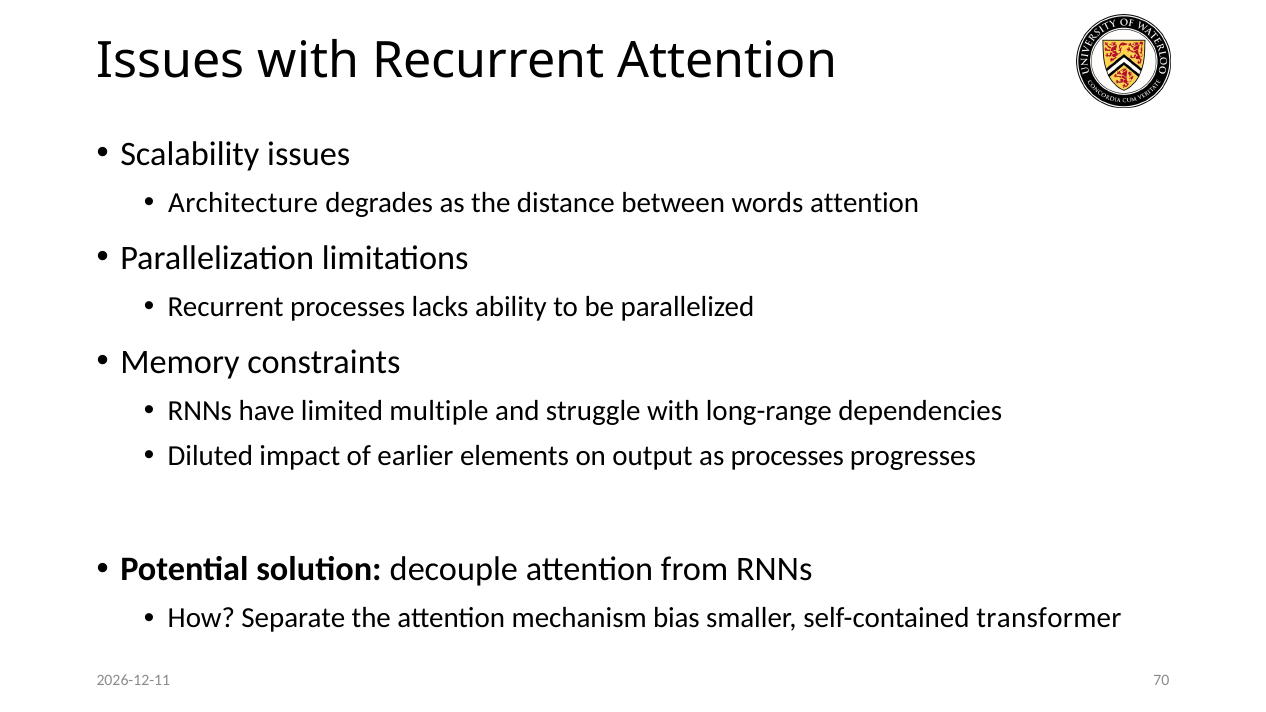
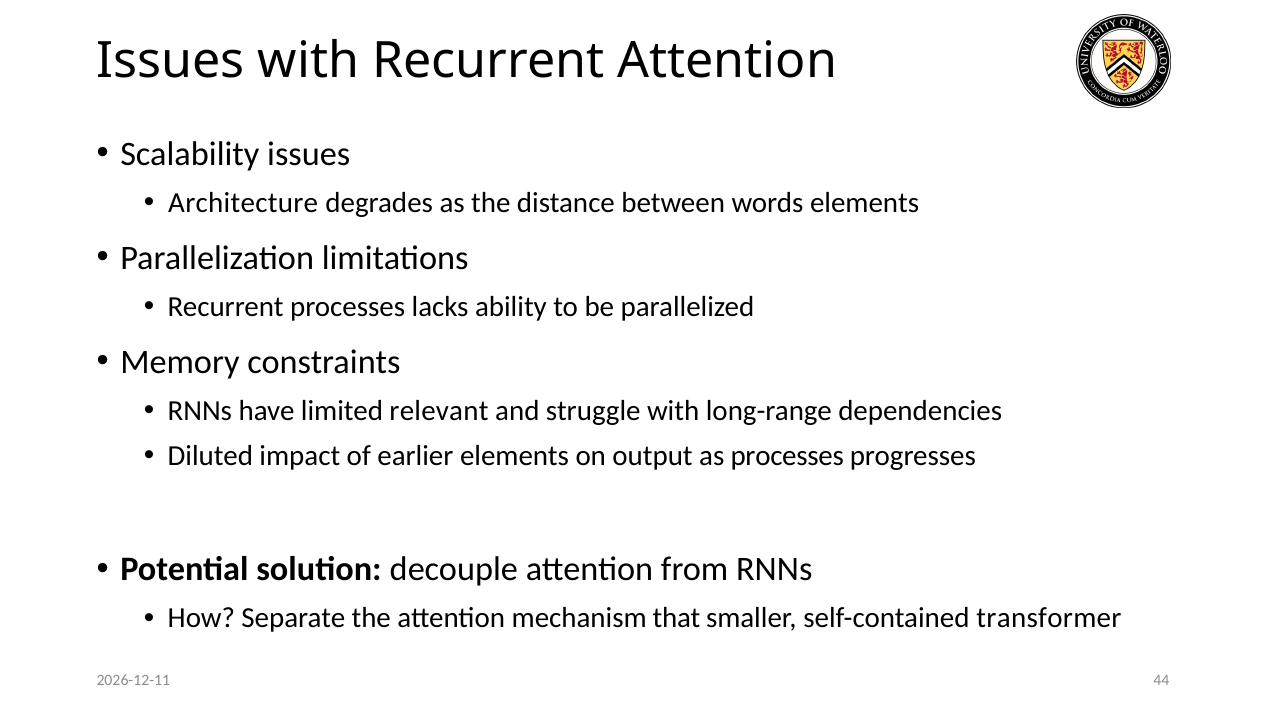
words attention: attention -> elements
multiple: multiple -> relevant
bias: bias -> that
70: 70 -> 44
